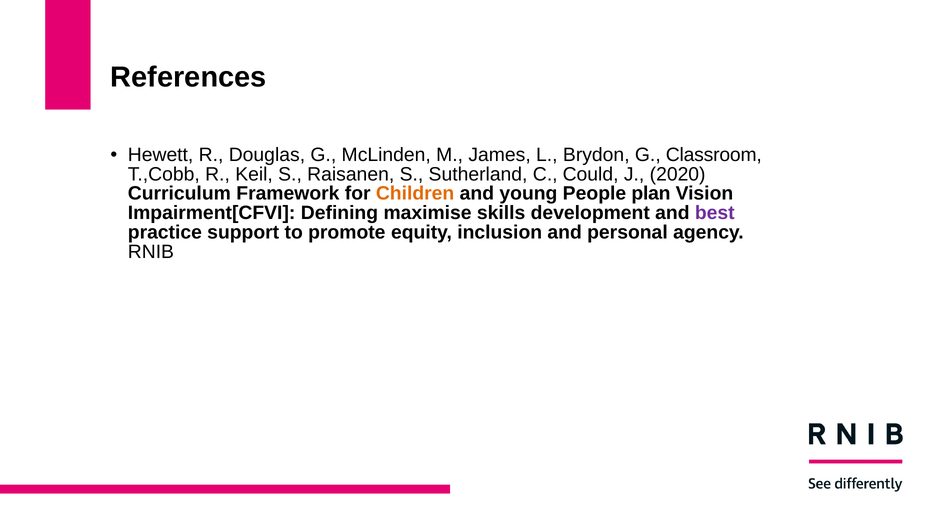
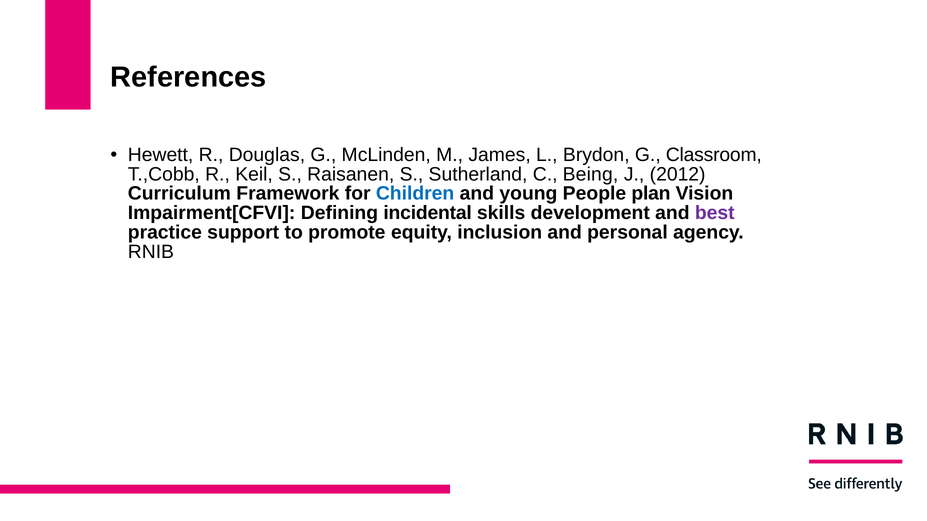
Could: Could -> Being
2020: 2020 -> 2012
Children colour: orange -> blue
maximise: maximise -> incidental
